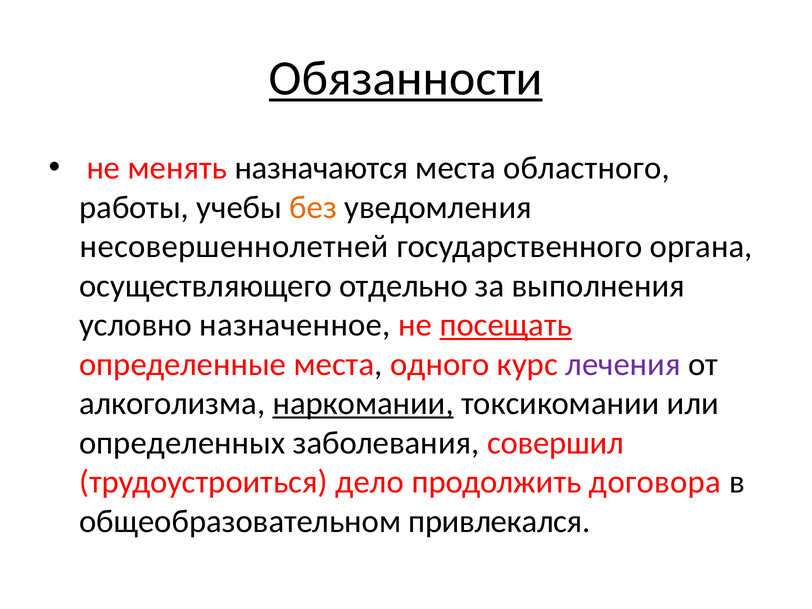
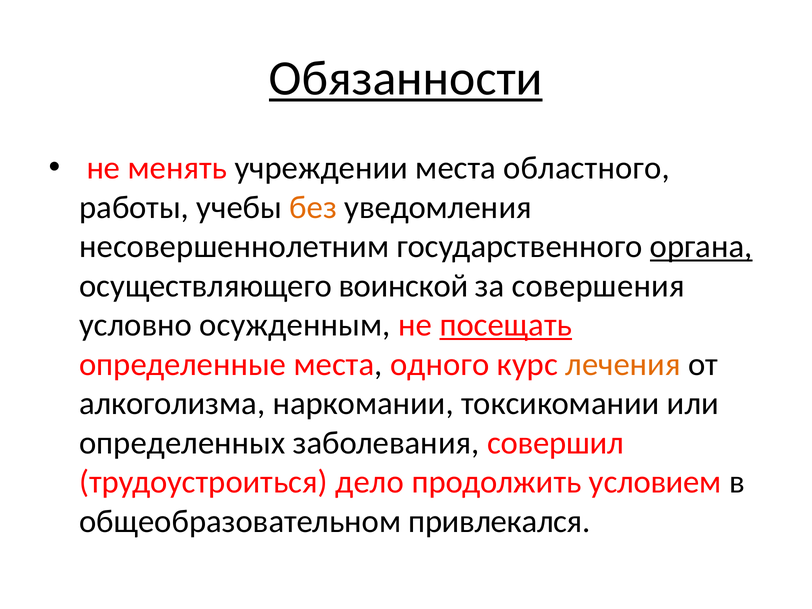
назначаются: назначаются -> учреждении
несовершеннолетней: несовершеннолетней -> несовершеннолетним
органа underline: none -> present
отдельно: отдельно -> воинской
выполнения: выполнения -> совершения
назначенное: назначенное -> осужденным
лечения colour: purple -> orange
наркомании underline: present -> none
договора: договора -> условием
